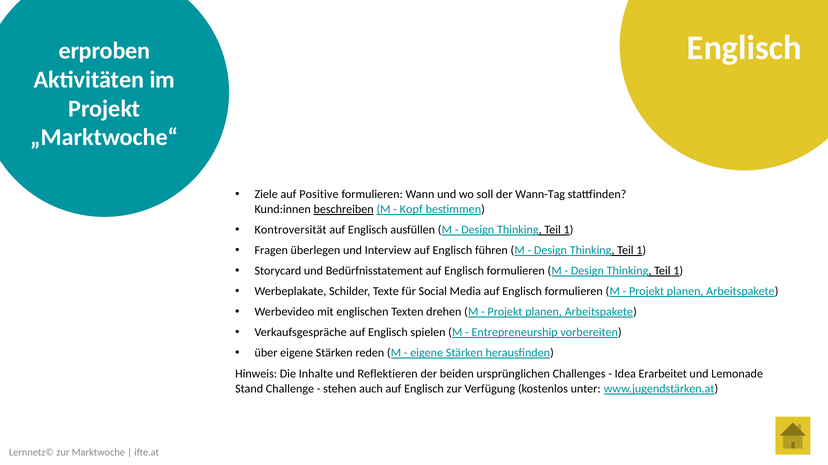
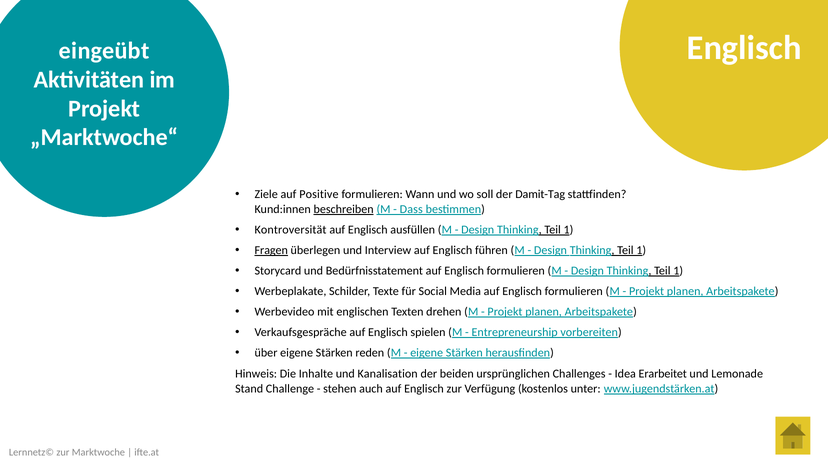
erproben: erproben -> eingeübt
Wann-Tag: Wann-Tag -> Damit-Tag
Kopf: Kopf -> Dass
Fragen underline: none -> present
Reflektieren: Reflektieren -> Kanalisation
